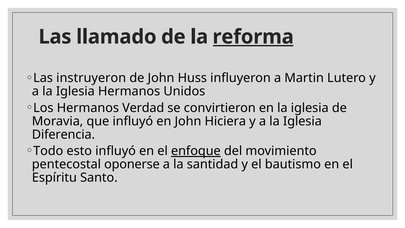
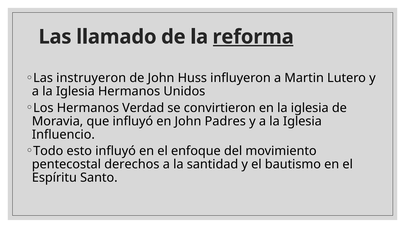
Hiciera: Hiciera -> Padres
Diferencia: Diferencia -> Influencio
enfoque underline: present -> none
oponerse: oponerse -> derechos
